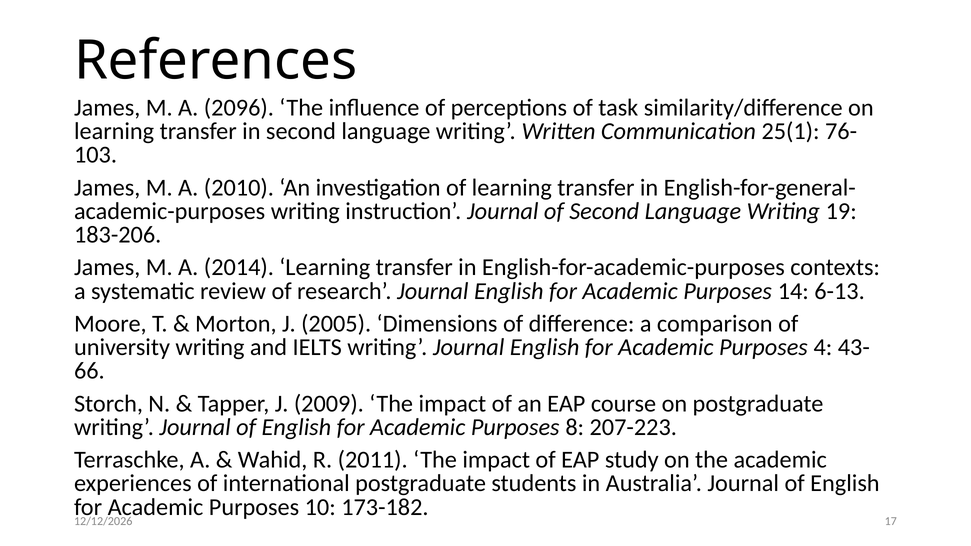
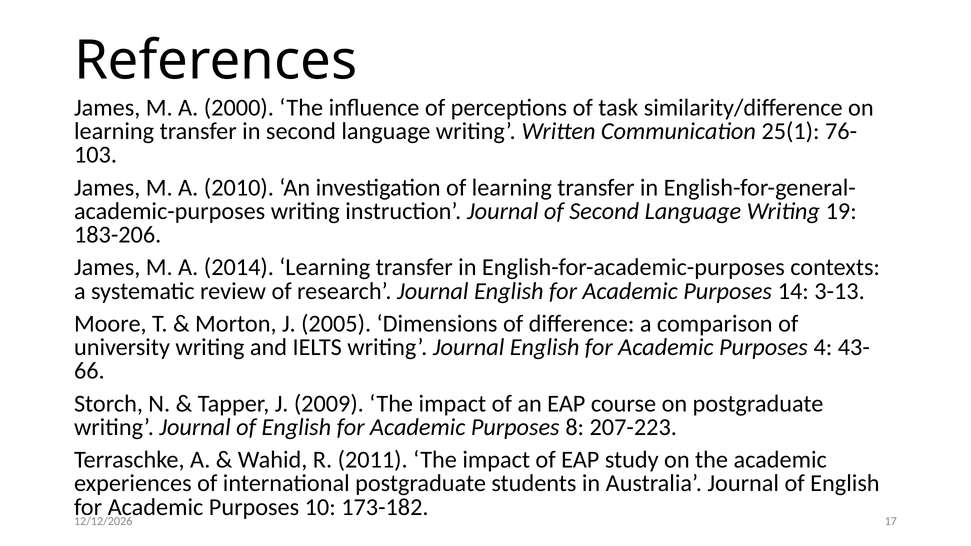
2096: 2096 -> 2000
6-13: 6-13 -> 3-13
